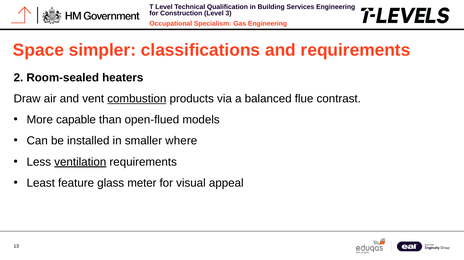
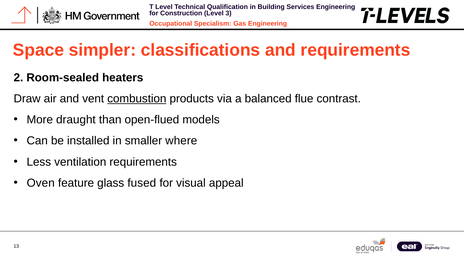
capable: capable -> draught
ventilation underline: present -> none
Least: Least -> Oven
meter: meter -> fused
